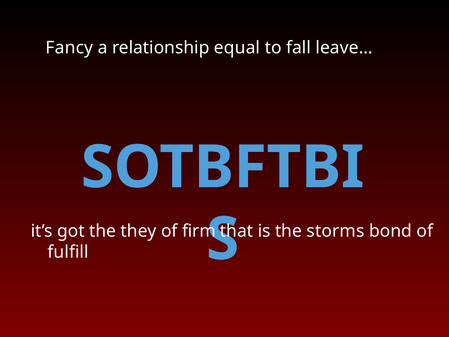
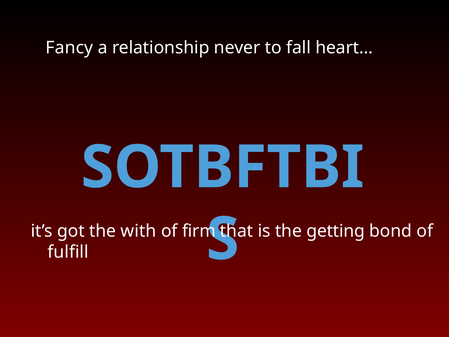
equal: equal -> never
leave…: leave… -> heart…
they: they -> with
storms: storms -> getting
